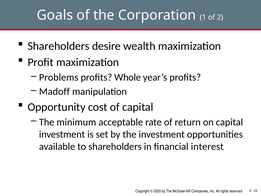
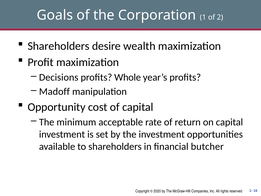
Problems: Problems -> Decisions
interest: interest -> butcher
